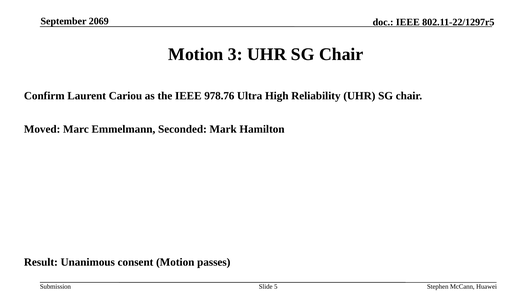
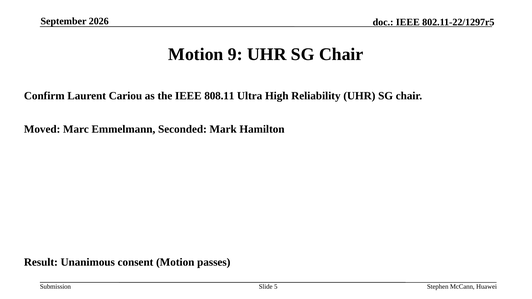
2069: 2069 -> 2026
3: 3 -> 9
978.76: 978.76 -> 808.11
